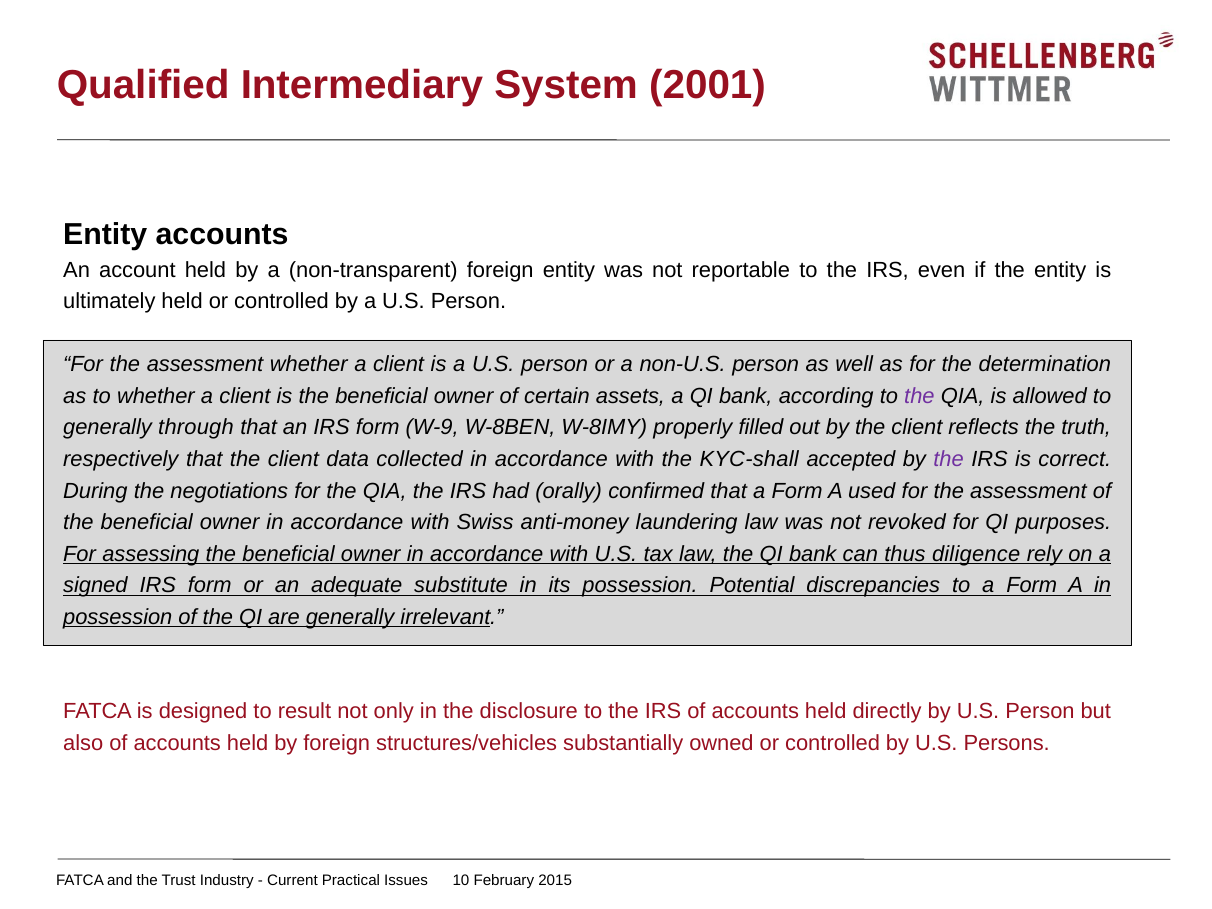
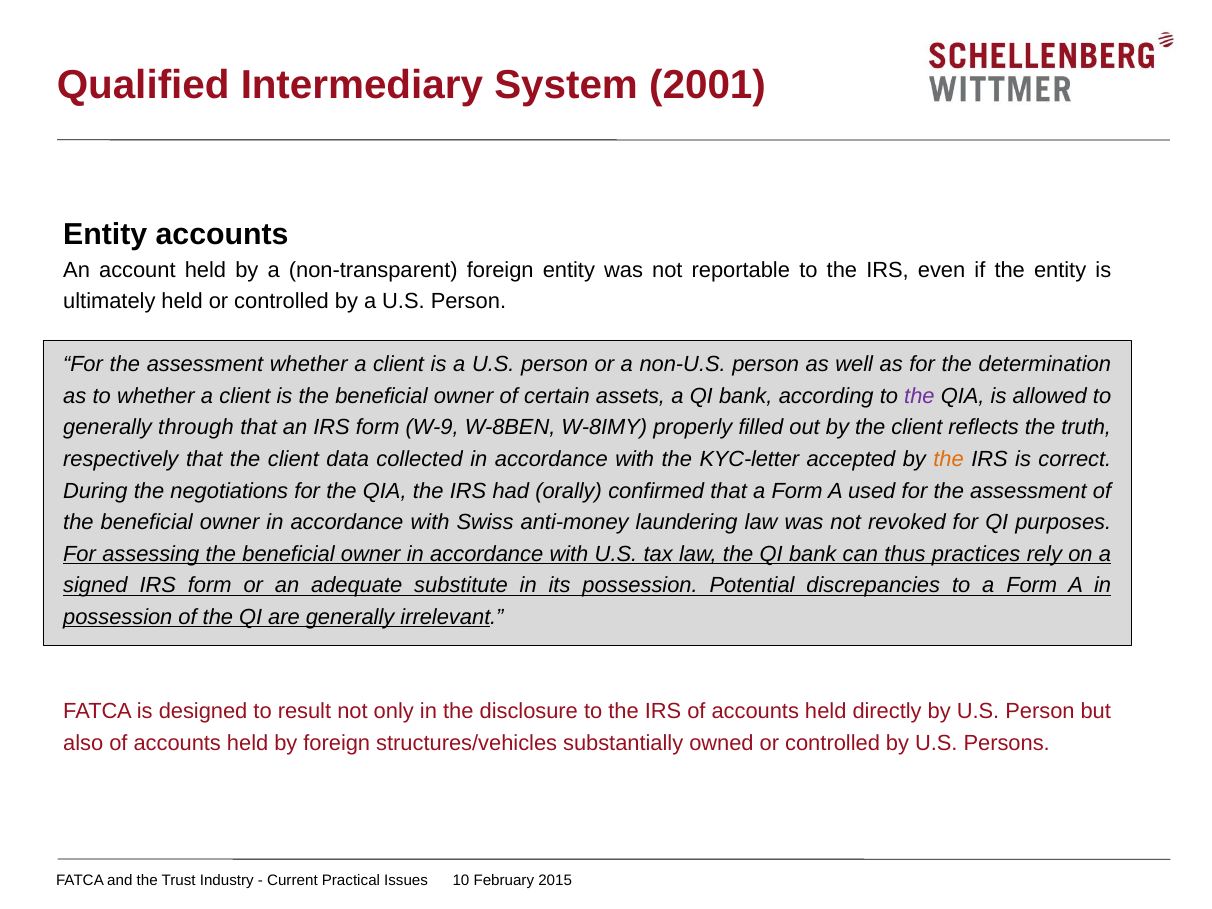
KYC-shall: KYC-shall -> KYC-letter
the at (949, 459) colour: purple -> orange
diligence: diligence -> practices
